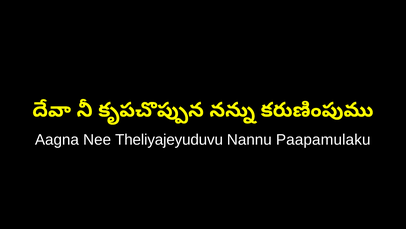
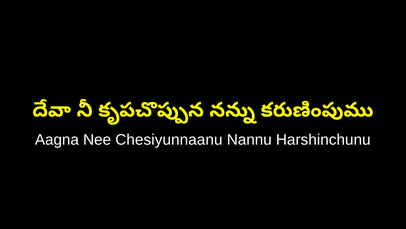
Theliyajeyuduvu: Theliyajeyuduvu -> Chesiyunnaanu
Paapamulaku: Paapamulaku -> Harshinchunu
